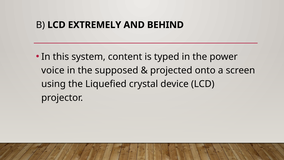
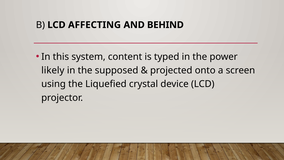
EXTREMELY: EXTREMELY -> AFFECTING
voice: voice -> likely
